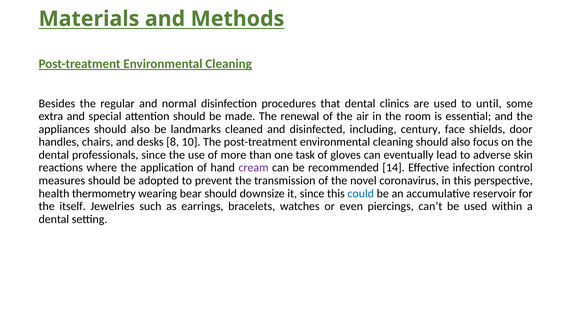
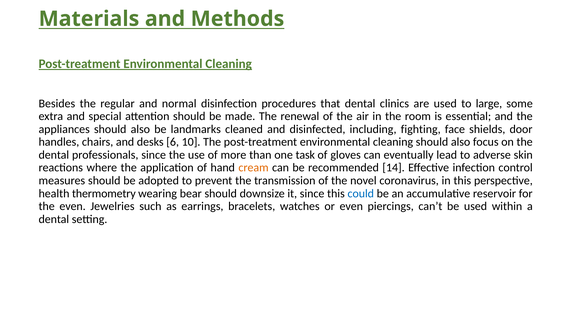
until: until -> large
century: century -> fighting
8: 8 -> 6
cream colour: purple -> orange
the itself: itself -> even
